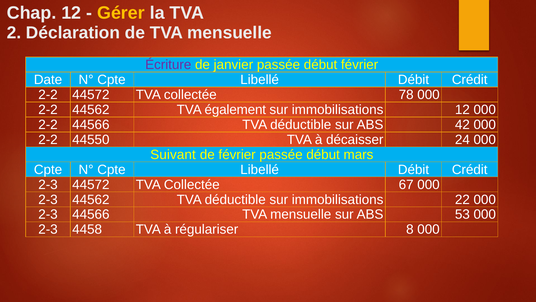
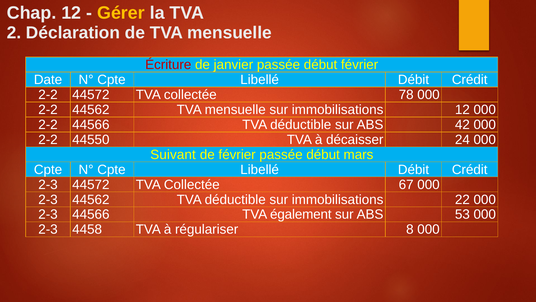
Écriture colour: purple -> red
44562 TVA également: également -> mensuelle
44566 TVA mensuelle: mensuelle -> également
